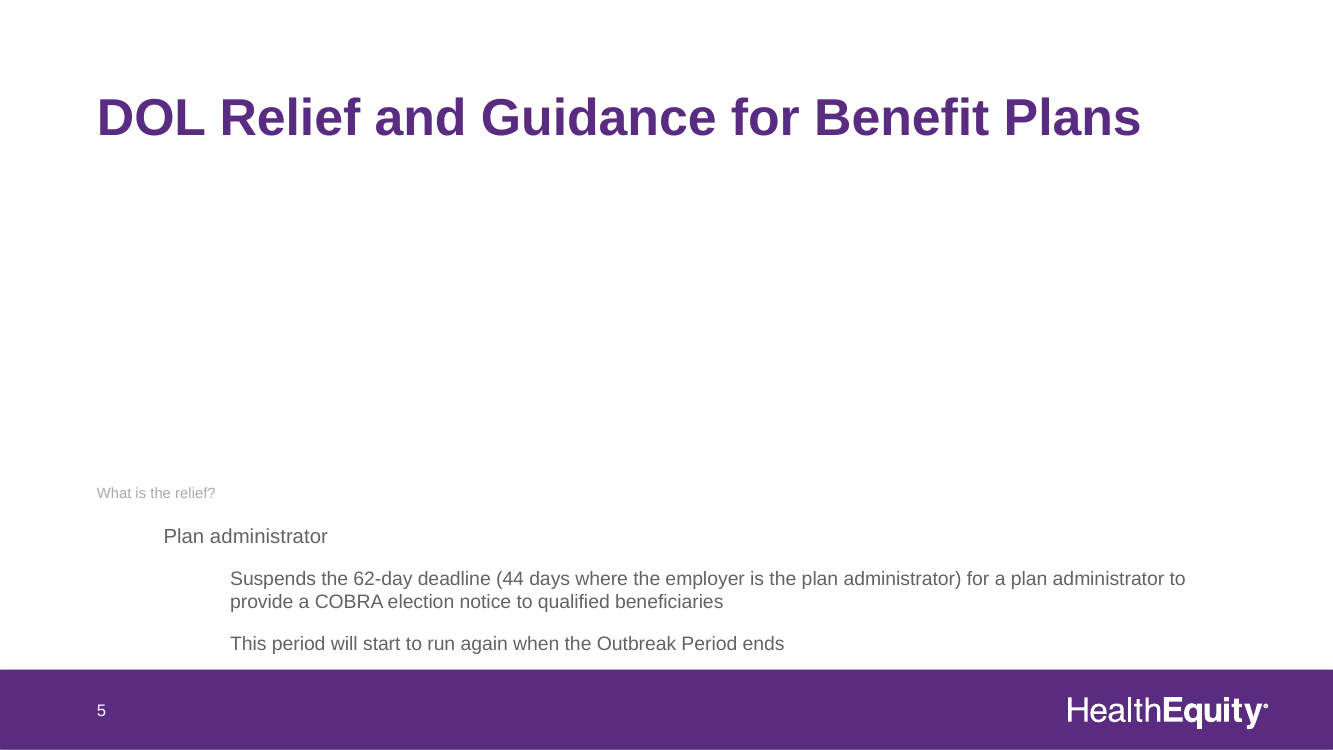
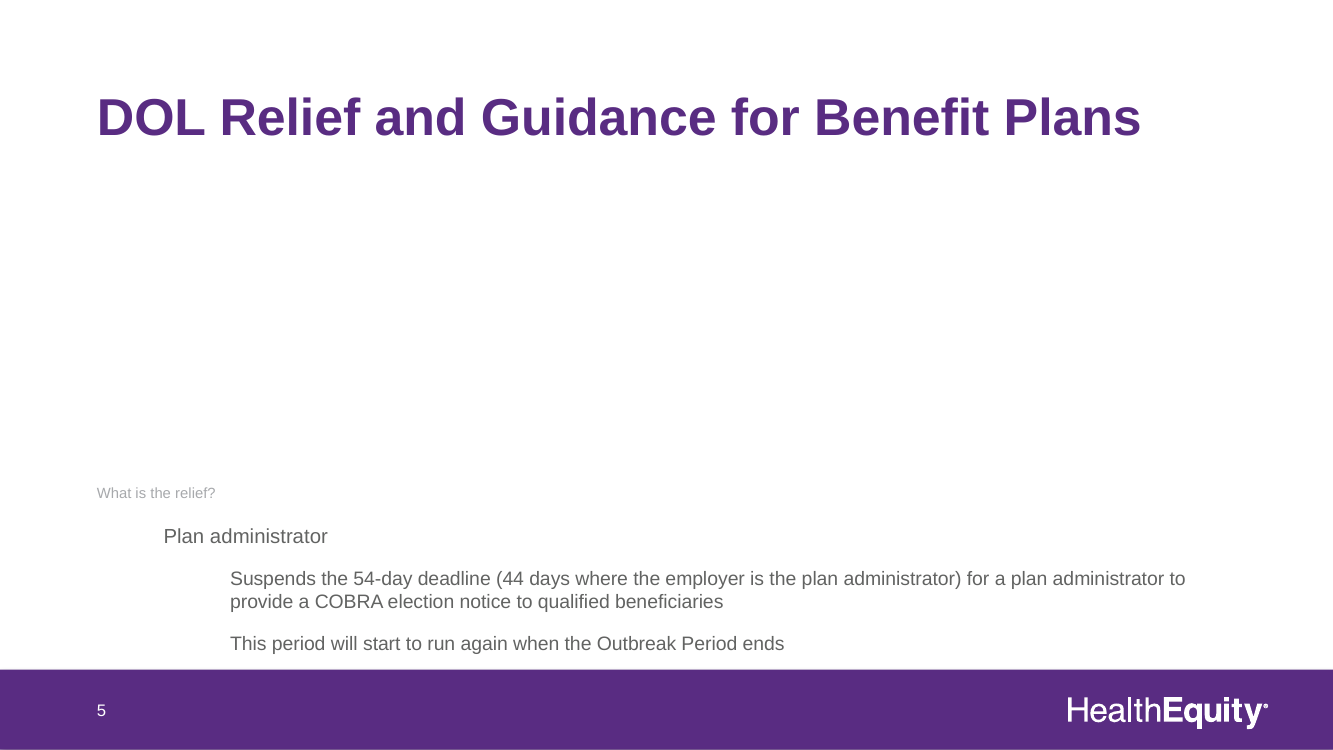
62-day: 62-day -> 54-day
